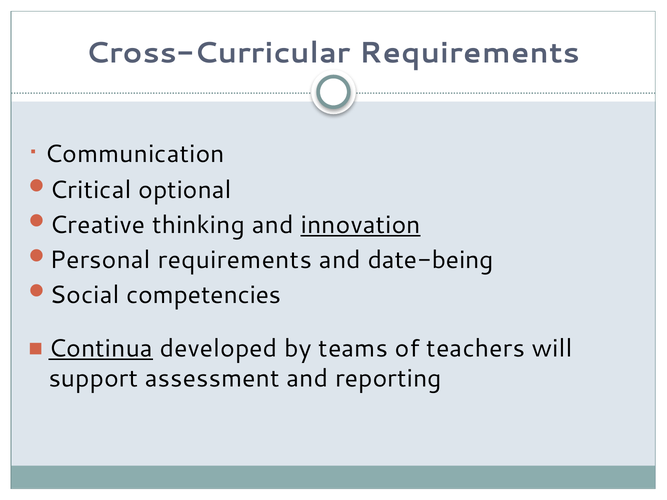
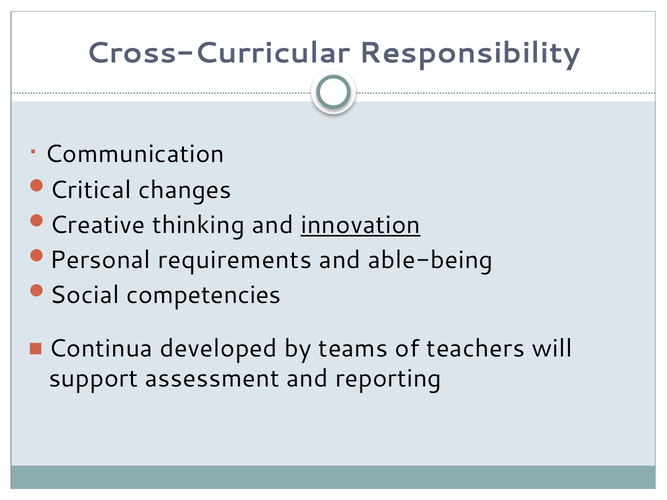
Cross-Curricular Requirements: Requirements -> Responsibility
optional: optional -> changes
date-being: date-being -> able-being
Continua underline: present -> none
